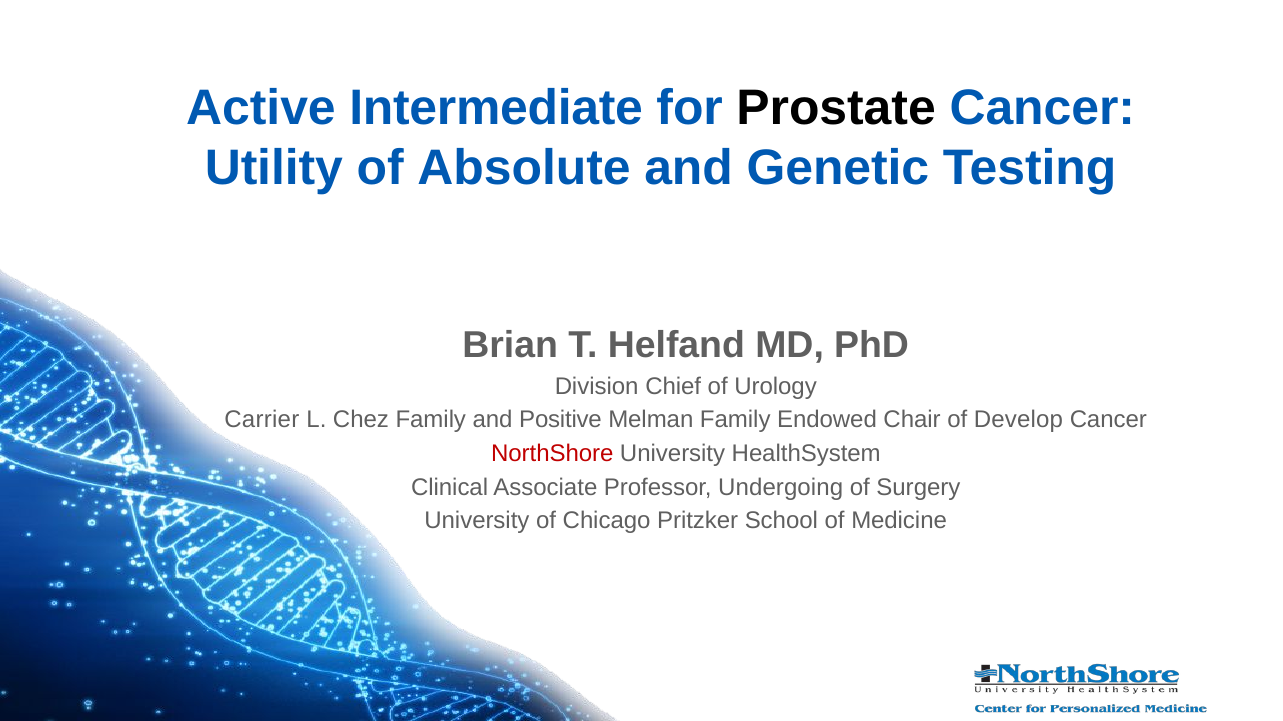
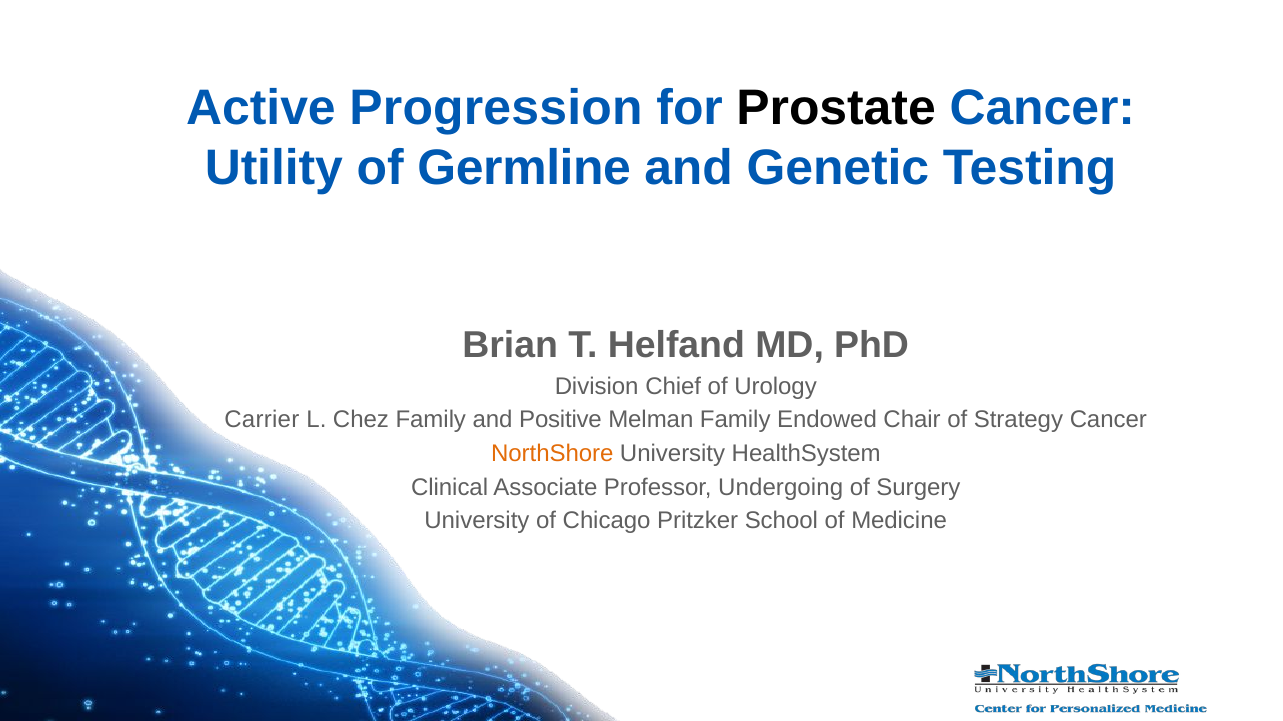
Intermediate: Intermediate -> Progression
Absolute: Absolute -> Germline
Develop: Develop -> Strategy
NorthShore colour: red -> orange
